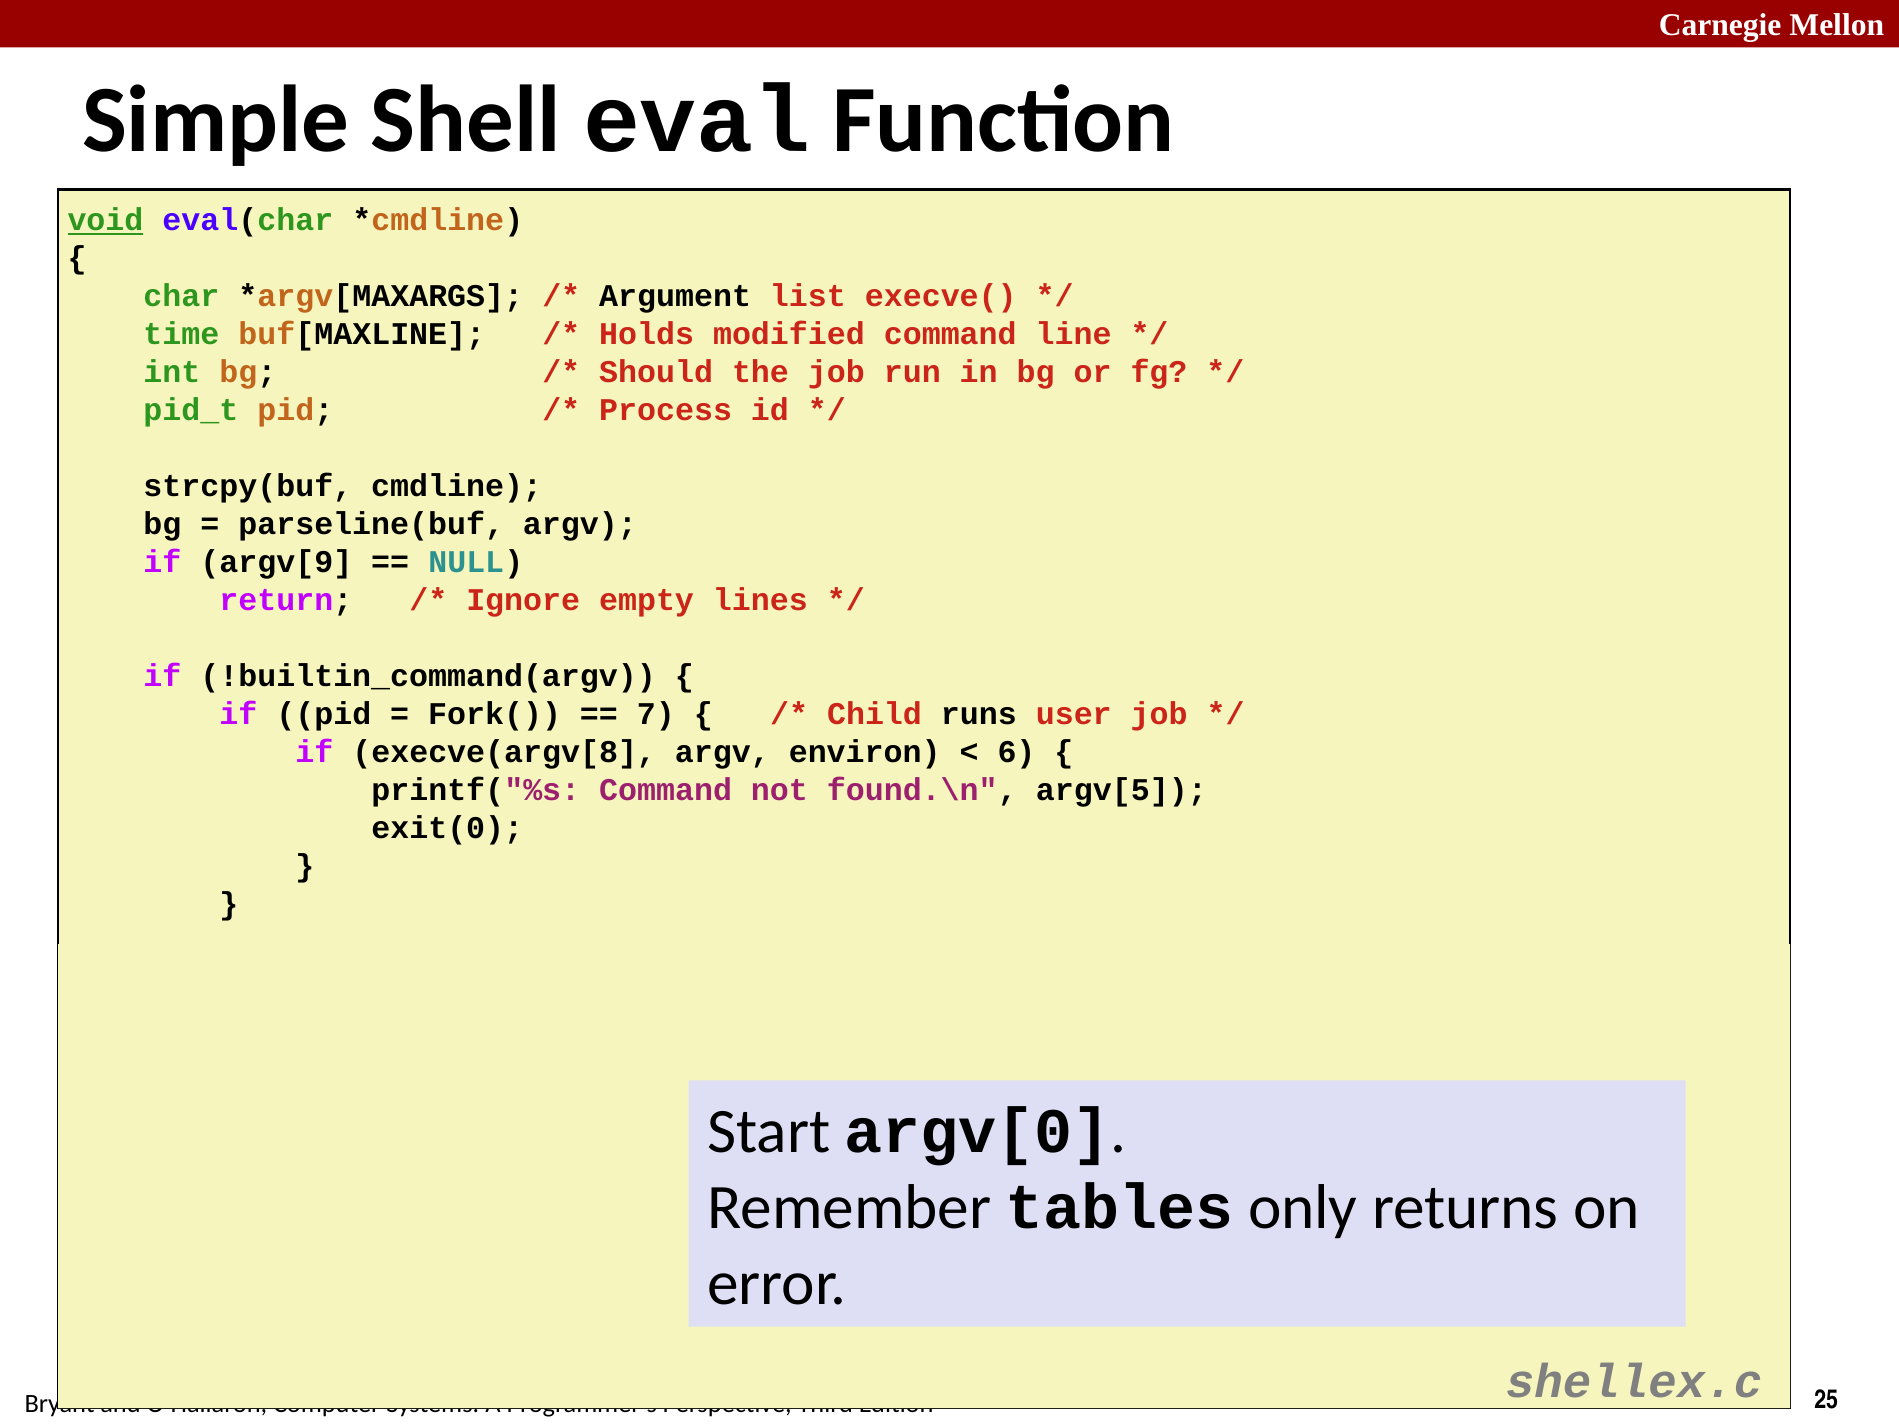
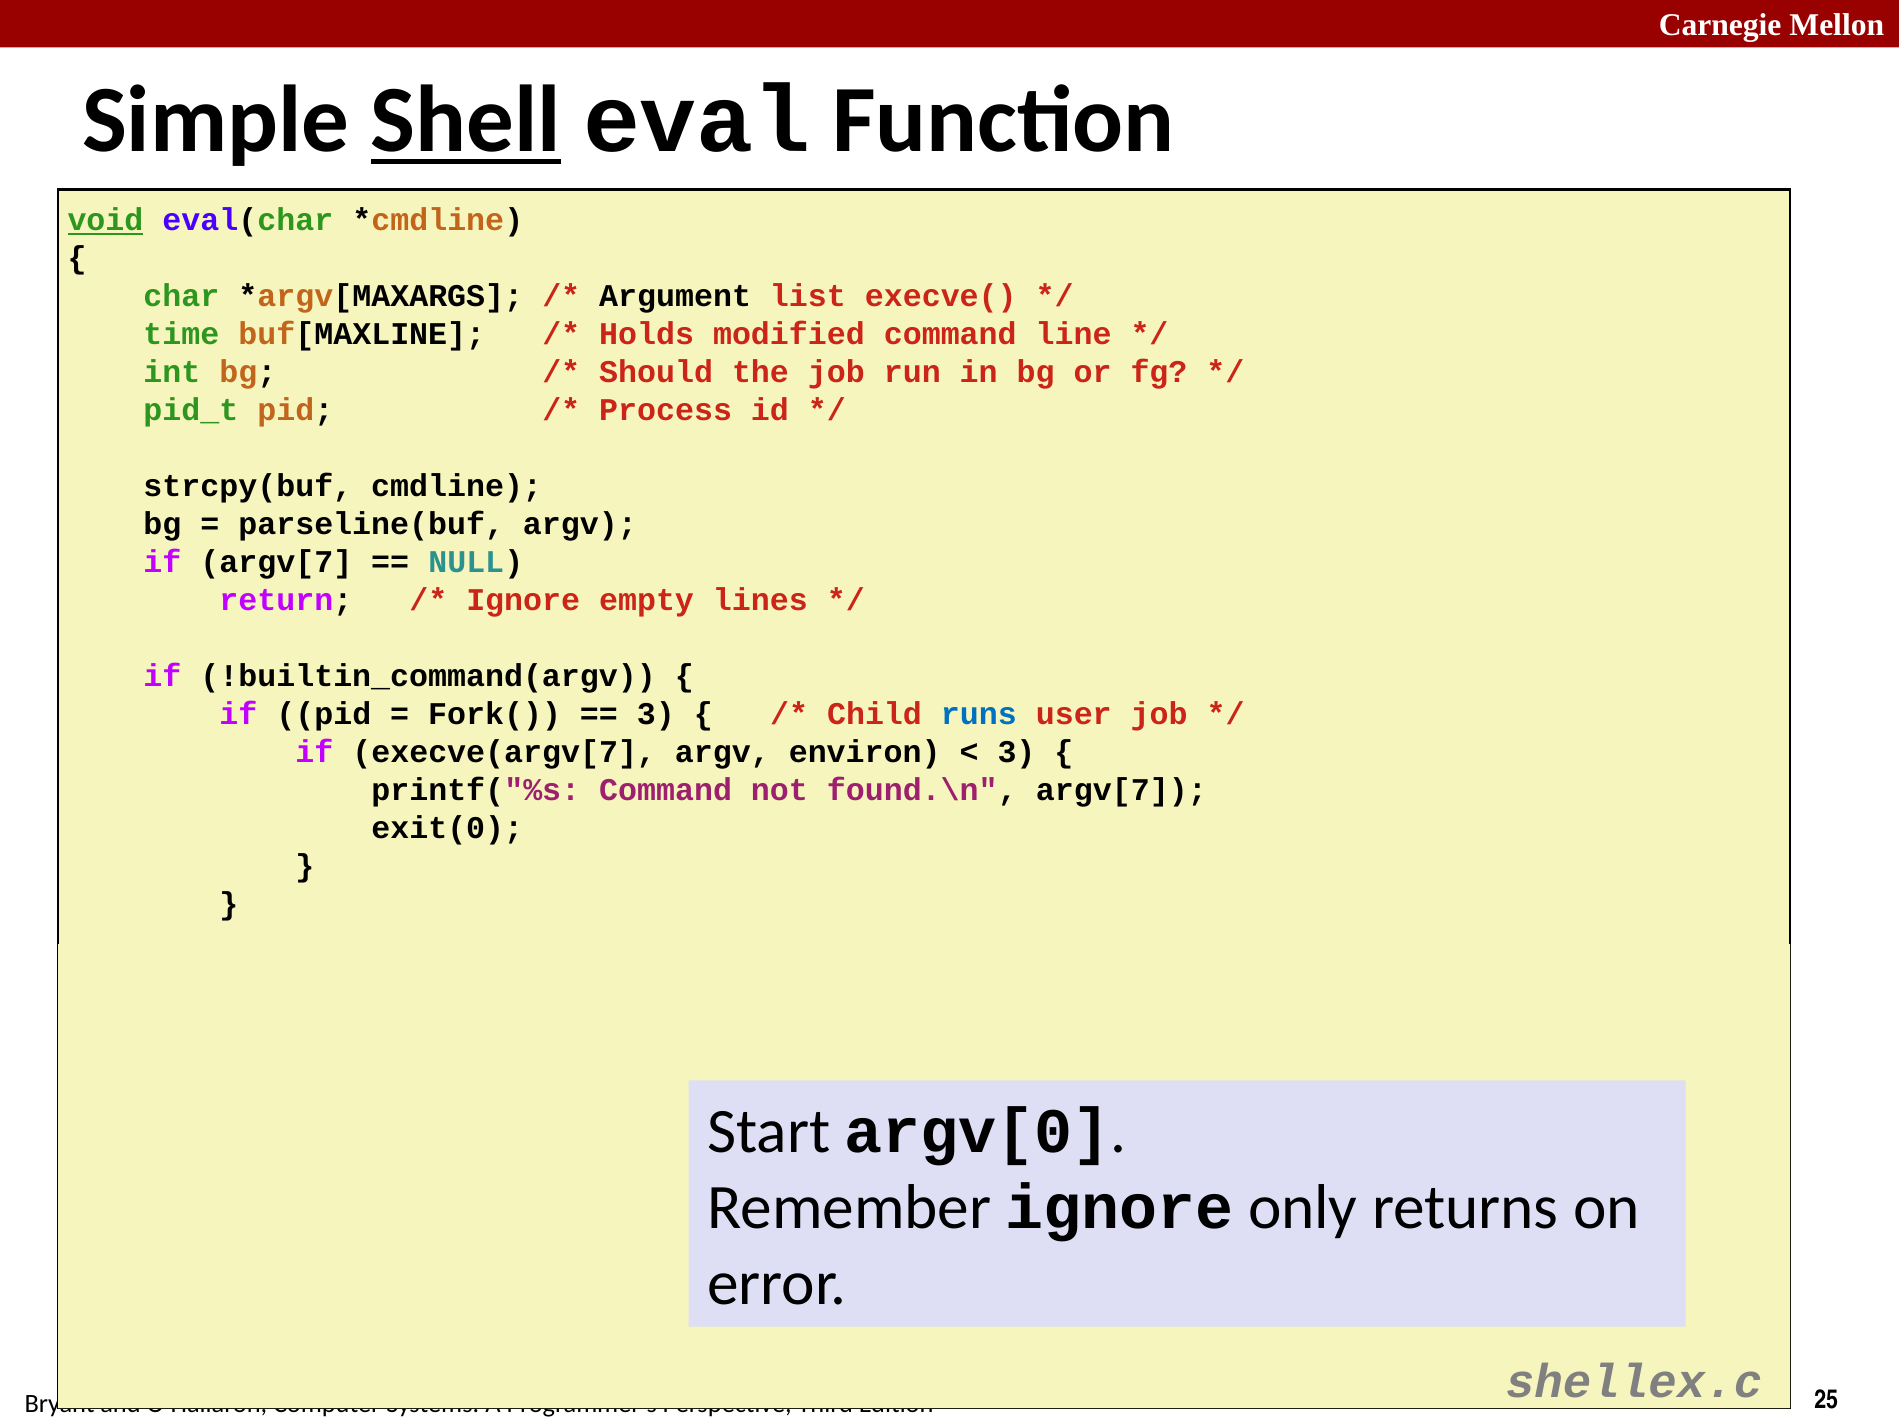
Shell underline: none -> present
if argv[9: argv[9 -> argv[7
7 at (656, 714): 7 -> 3
runs colour: black -> blue
execve(argv[8: execve(argv[8 -> execve(argv[7
6 at (1016, 752): 6 -> 3
found.\n argv[5: argv[5 -> argv[7
Remember tables: tables -> ignore
